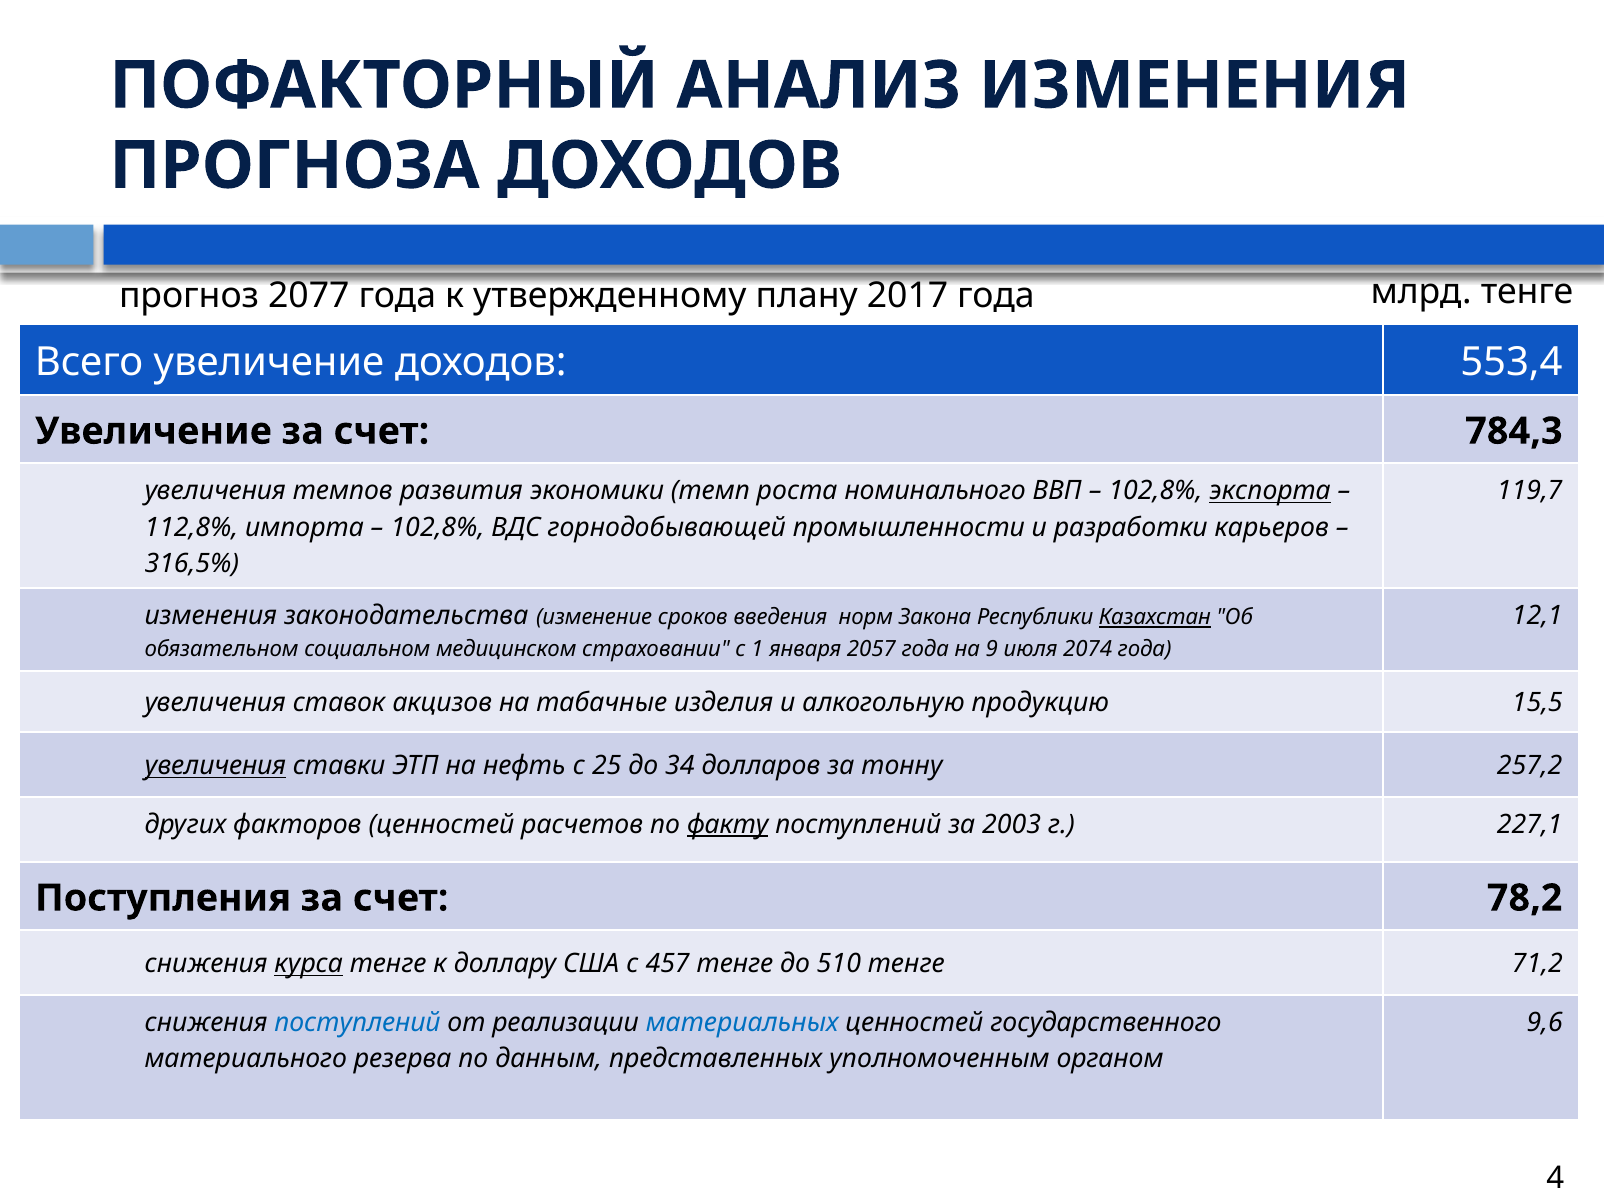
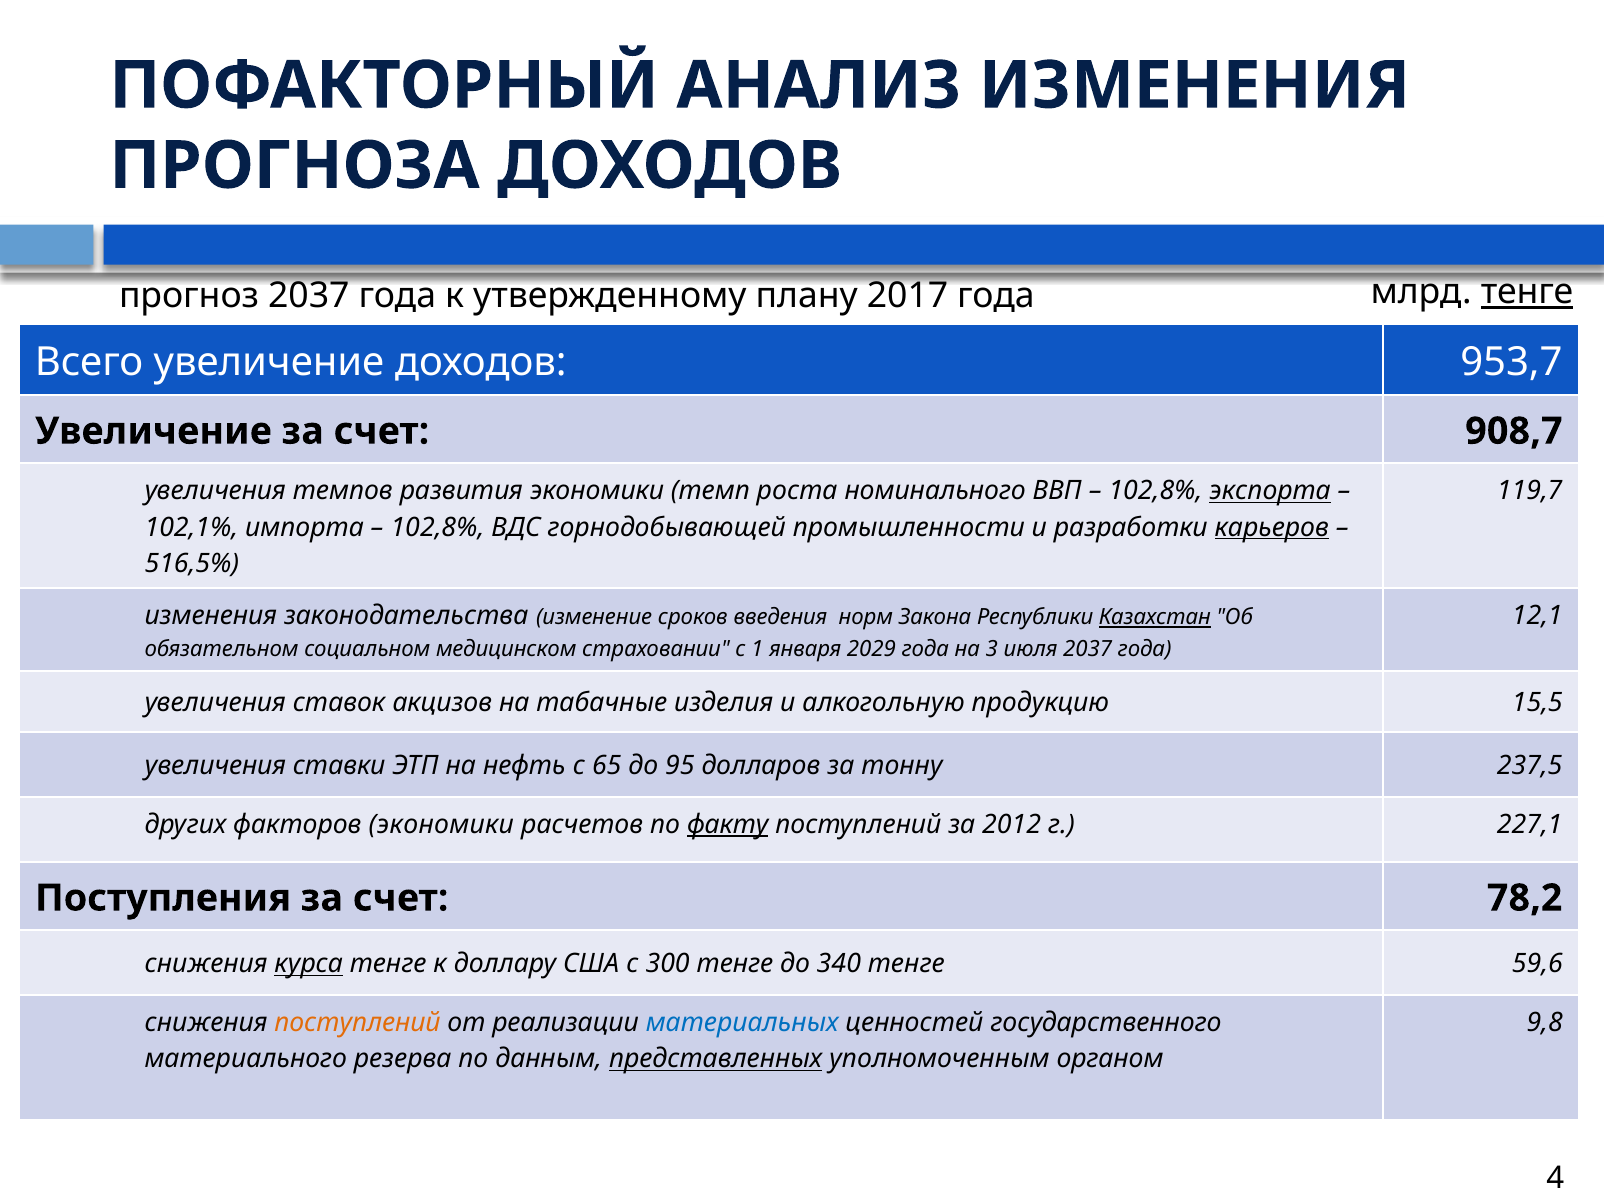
тенге at (1527, 292) underline: none -> present
прогноз 2077: 2077 -> 2037
553,4: 553,4 -> 953,7
784,3: 784,3 -> 908,7
112,8%: 112,8% -> 102,1%
карьеров underline: none -> present
316,5%: 316,5% -> 516,5%
2057: 2057 -> 2029
9: 9 -> 3
июля 2074: 2074 -> 2037
увеличения at (215, 766) underline: present -> none
25: 25 -> 65
34: 34 -> 95
257,2: 257,2 -> 237,5
факторов ценностей: ценностей -> экономики
2003: 2003 -> 2012
457: 457 -> 300
510: 510 -> 340
71,2: 71,2 -> 59,6
поступлений at (357, 1023) colour: blue -> orange
9,6: 9,6 -> 9,8
представленных underline: none -> present
